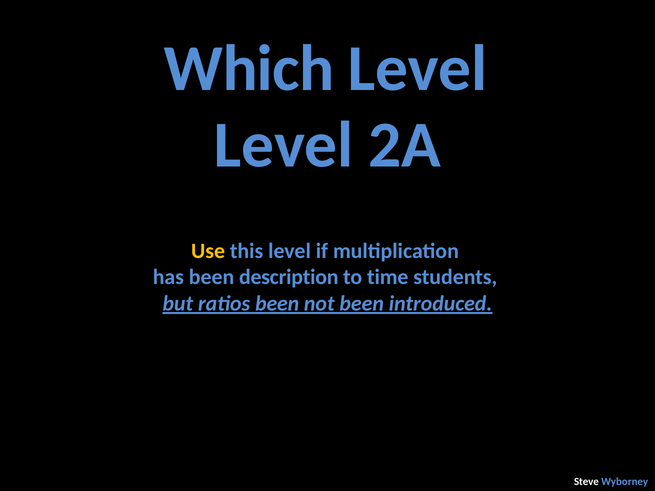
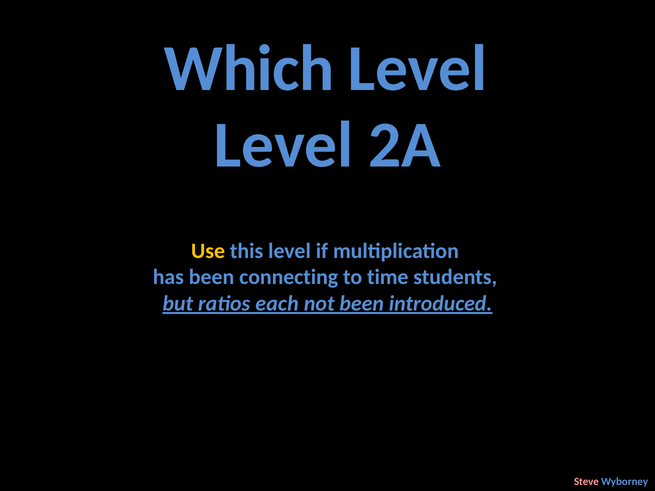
description: description -> connecting
ratios been: been -> each
Steve colour: white -> pink
